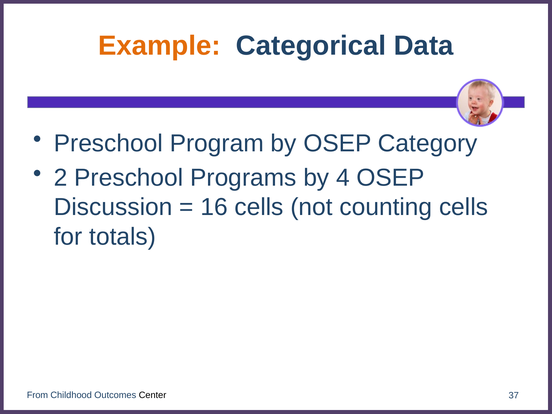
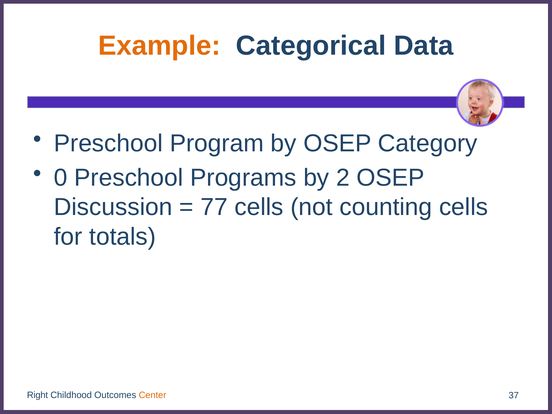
2: 2 -> 0
4: 4 -> 2
16: 16 -> 77
From: From -> Right
Center colour: black -> orange
